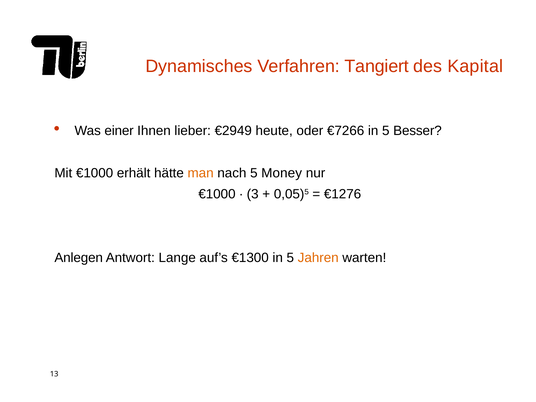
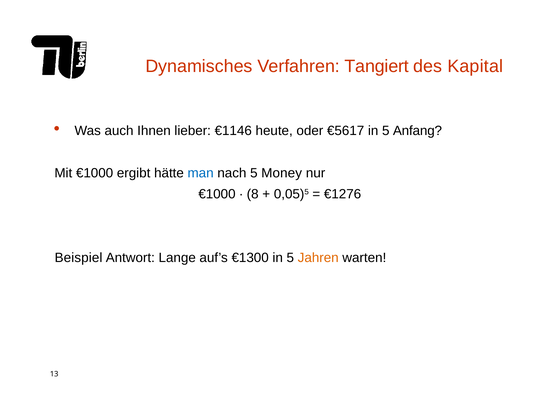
einer: einer -> auch
€2949: €2949 -> €1146
€7266: €7266 -> €5617
Besser: Besser -> Anfang
erhält: erhält -> ergibt
man colour: orange -> blue
3: 3 -> 8
Anlegen: Anlegen -> Beispiel
